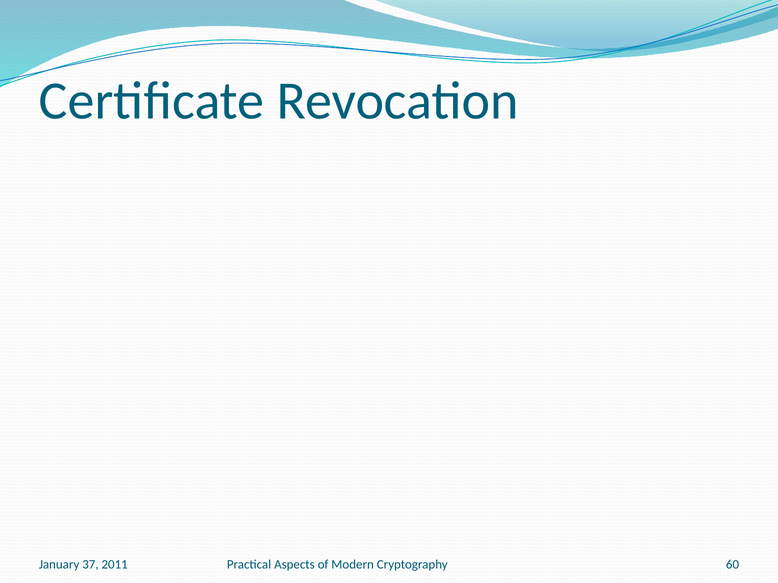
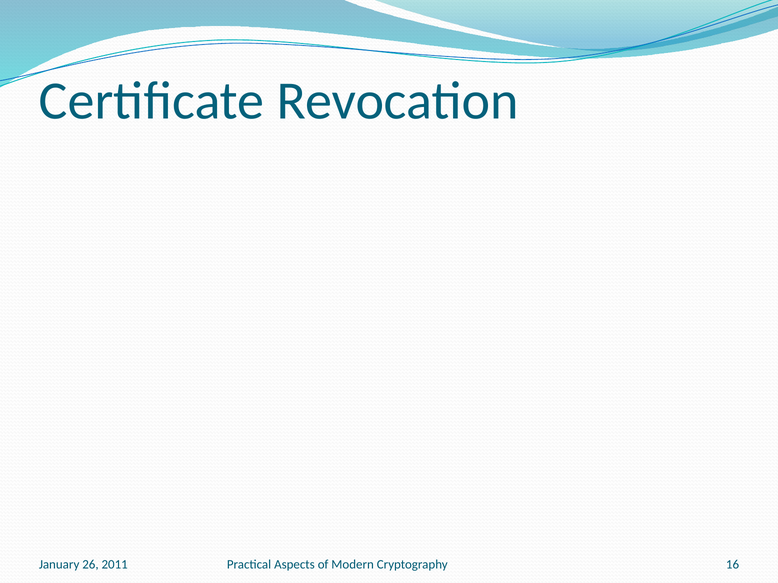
60: 60 -> 16
37: 37 -> 26
